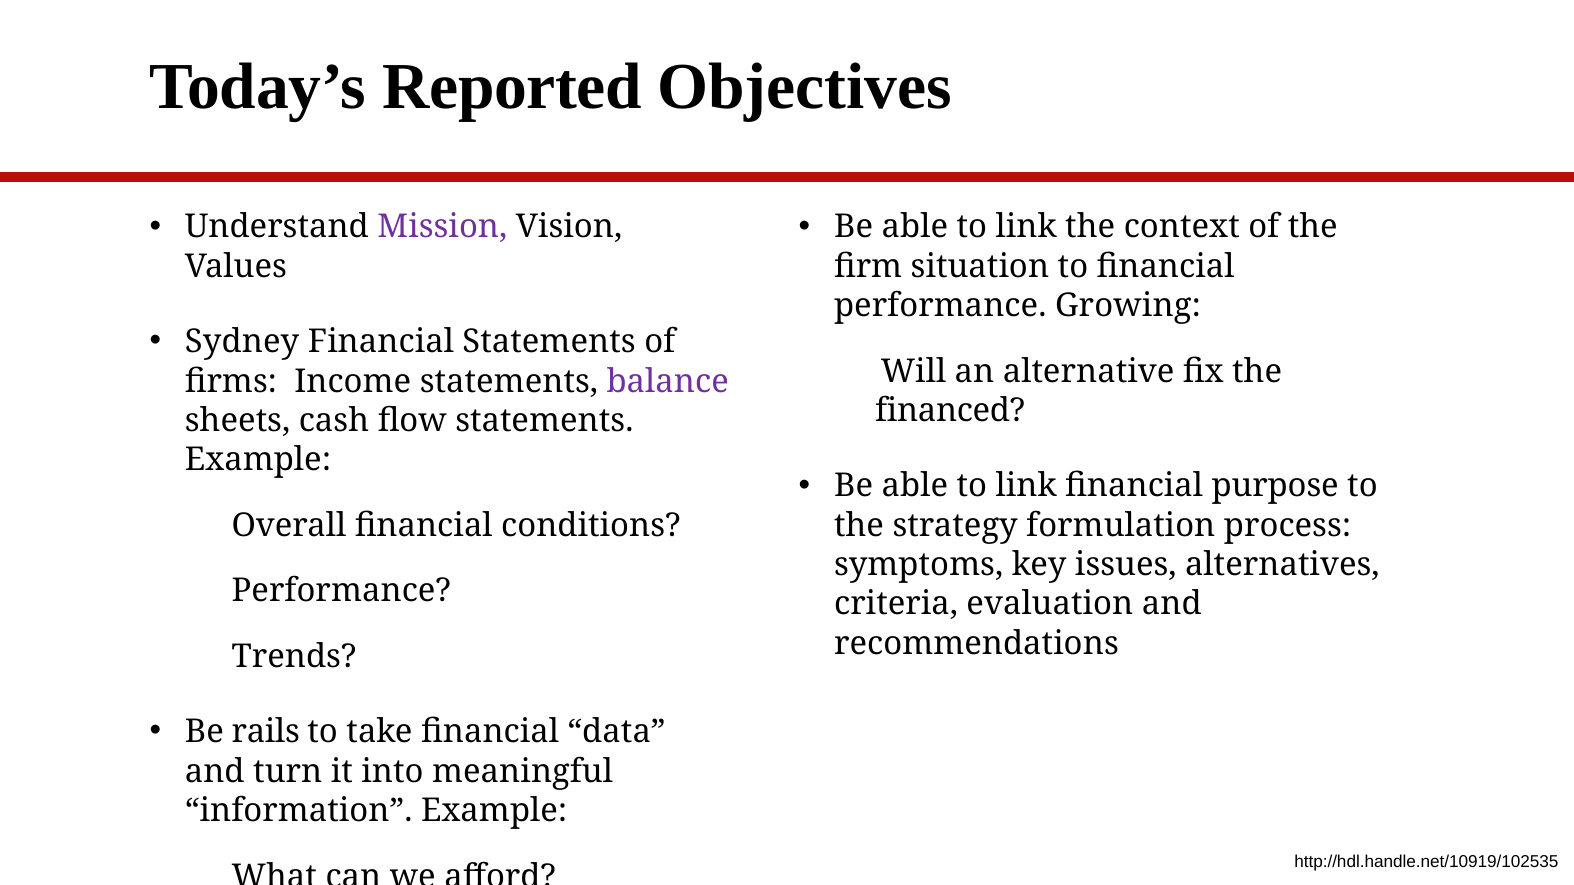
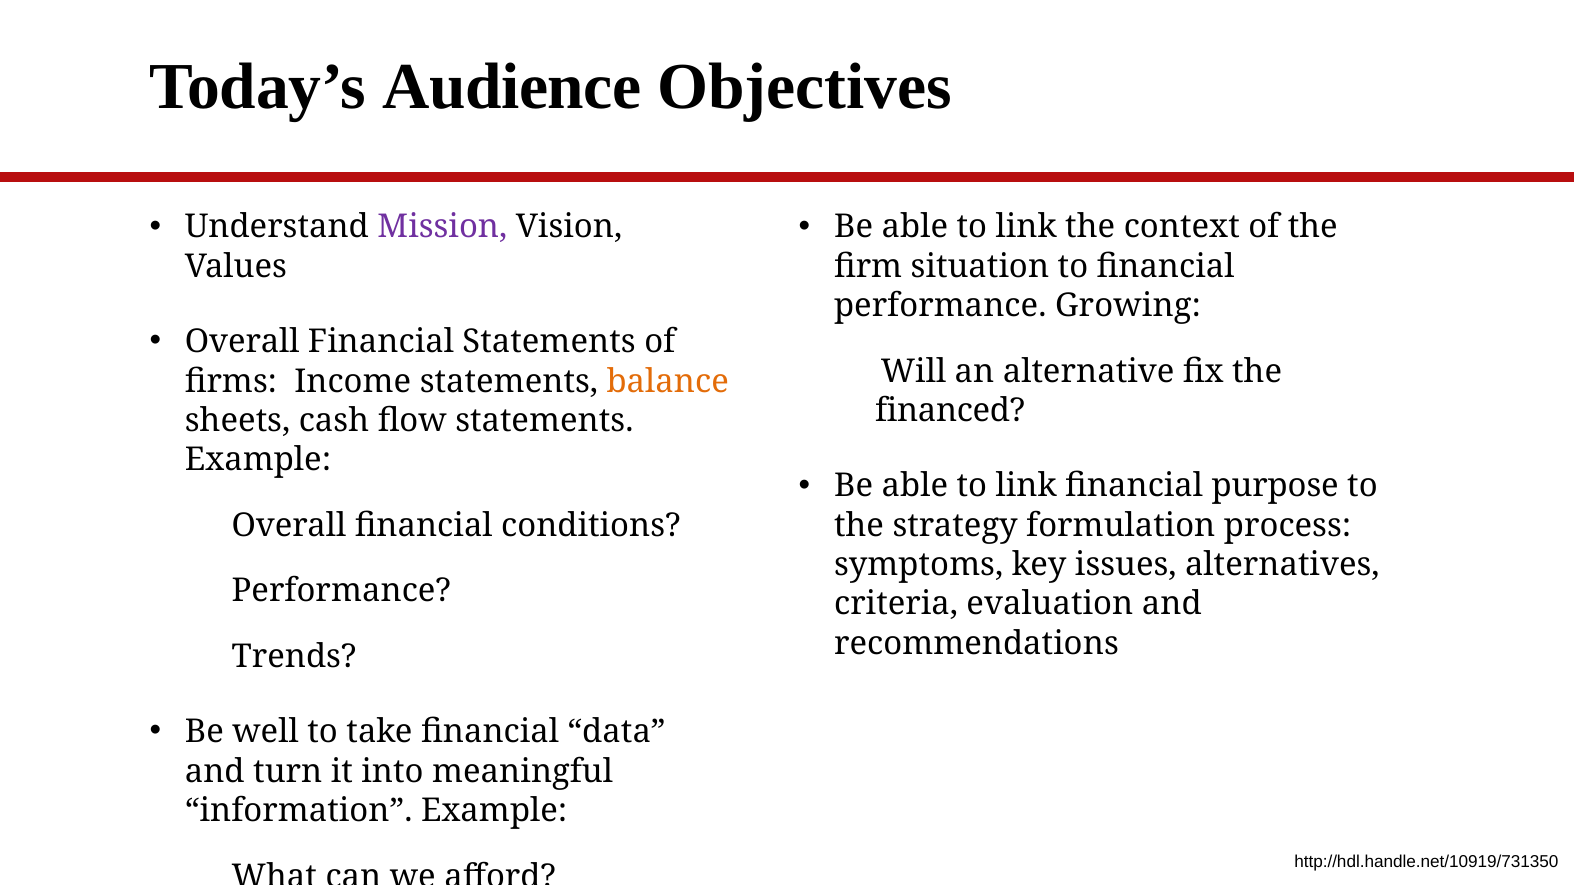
Reported: Reported -> Audience
Sydney: Sydney -> Overall
balance colour: purple -> orange
rails: rails -> well
http://hdl.handle.net/10919/102535: http://hdl.handle.net/10919/102535 -> http://hdl.handle.net/10919/731350
